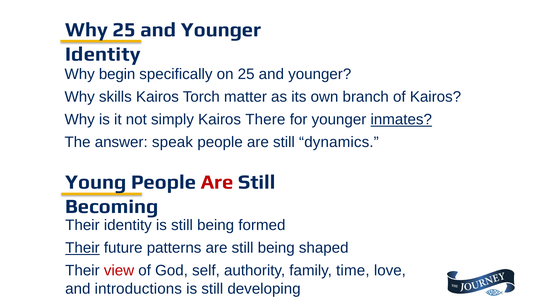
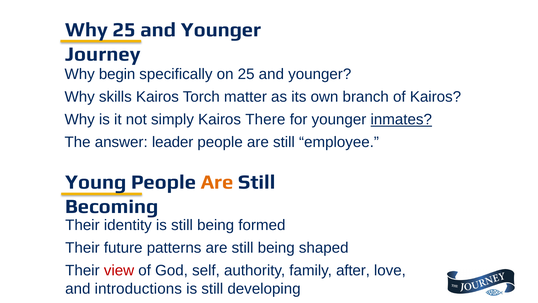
Identity at (103, 54): Identity -> Journey
speak: speak -> leader
dynamics: dynamics -> employee
Are at (217, 182) colour: red -> orange
Their at (82, 248) underline: present -> none
time: time -> after
